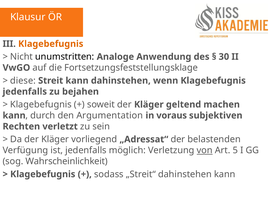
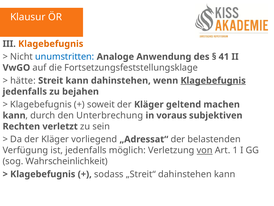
unumstritten colour: black -> blue
30: 30 -> 41
diese: diese -> hätte
Klagebefugnis at (213, 80) underline: none -> present
Argumentation: Argumentation -> Unterbrechung
5: 5 -> 1
